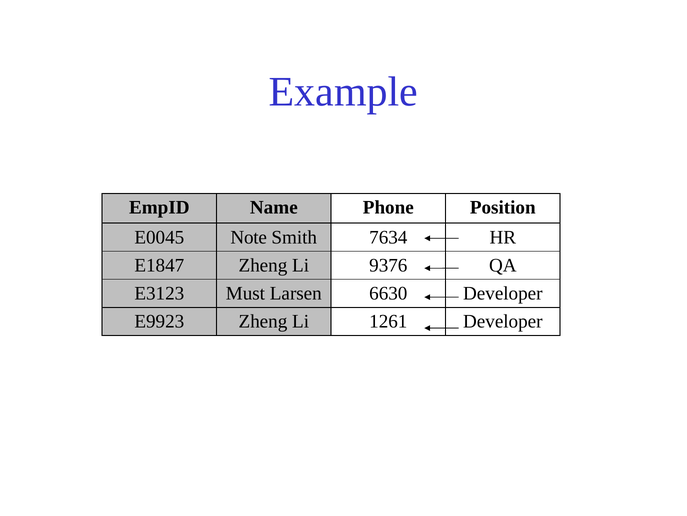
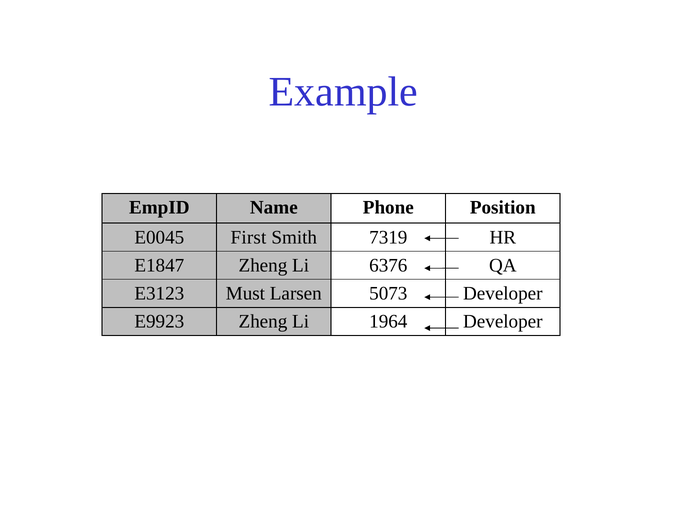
Note: Note -> First
7634: 7634 -> 7319
9376: 9376 -> 6376
6630: 6630 -> 5073
1261: 1261 -> 1964
